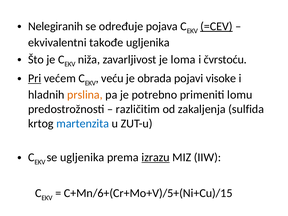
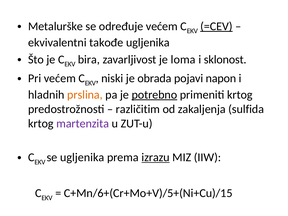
Nelegiranih: Nelegiranih -> Metalurške
određuje pojava: pojava -> većem
niža: niža -> bira
čvrstoću: čvrstoću -> sklonost
Pri underline: present -> none
veću: veću -> niski
visoke: visoke -> napon
potrebno underline: none -> present
primeniti lomu: lomu -> krtog
martenzita colour: blue -> purple
